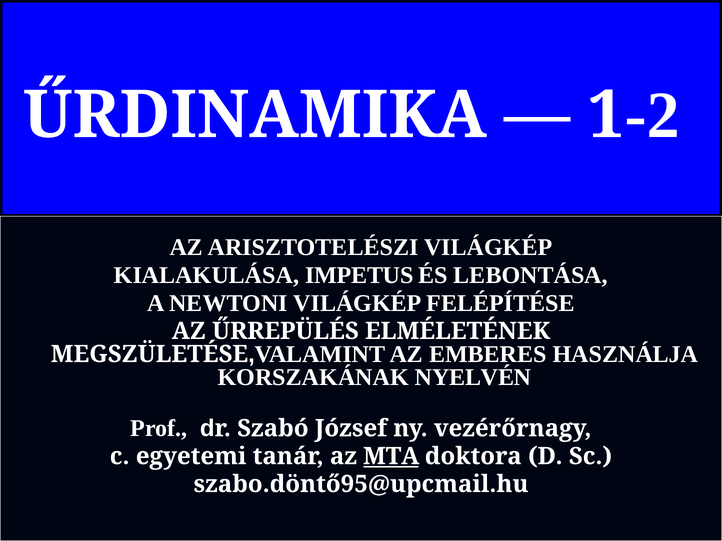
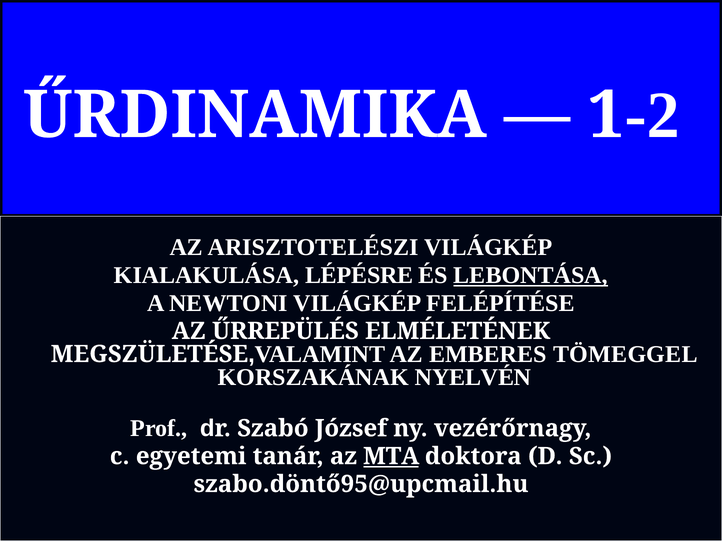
IMPETUS: IMPETUS -> LÉPÉSRE
LEBONTÁSA underline: none -> present
HASZNÁLJA: HASZNÁLJA -> TÖMEGGEL
